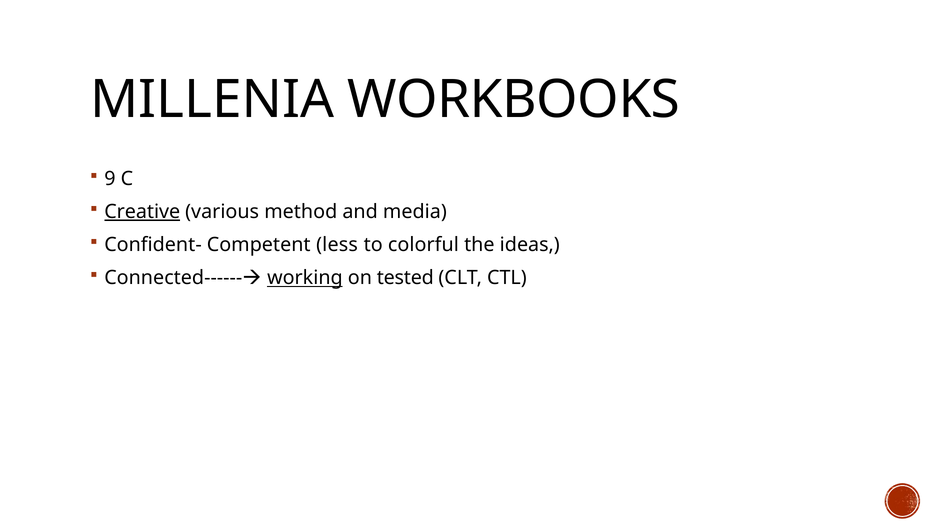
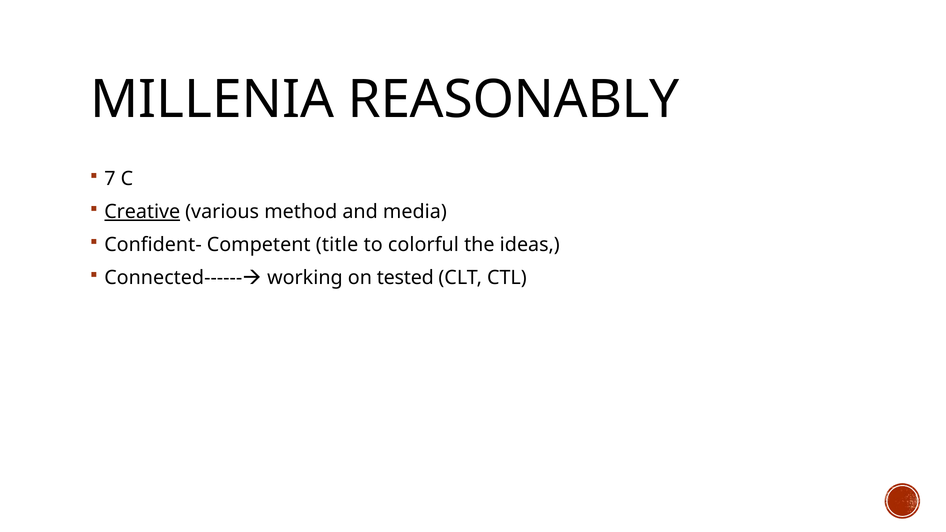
WORKBOOKS: WORKBOOKS -> REASONABLY
9: 9 -> 7
less: less -> title
working underline: present -> none
